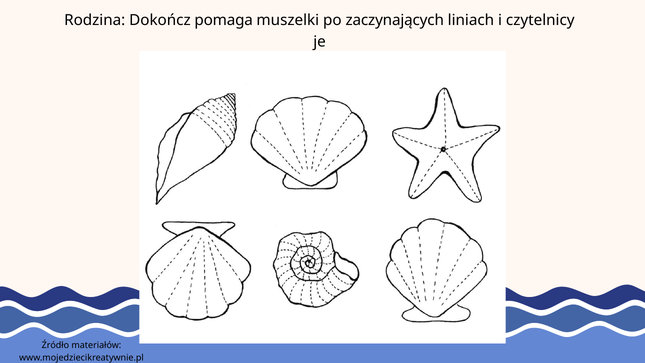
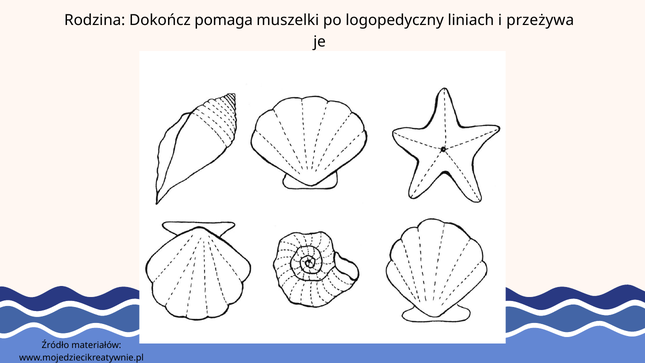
zaczynających: zaczynających -> logopedyczny
czytelnicy: czytelnicy -> przeżywa
